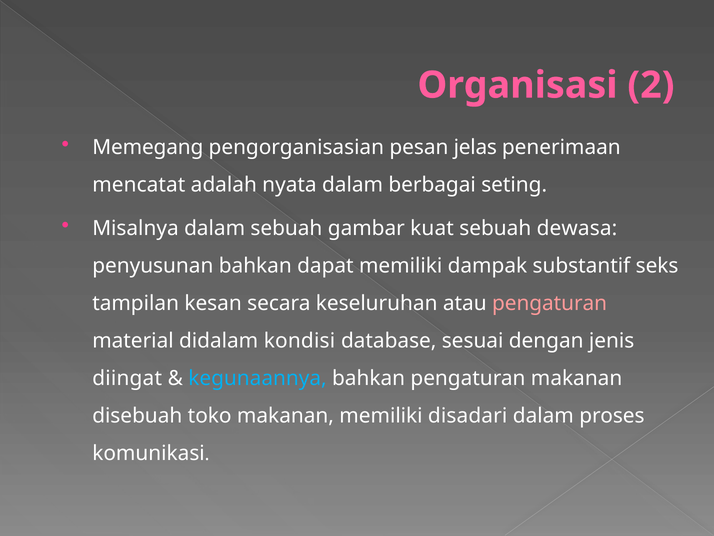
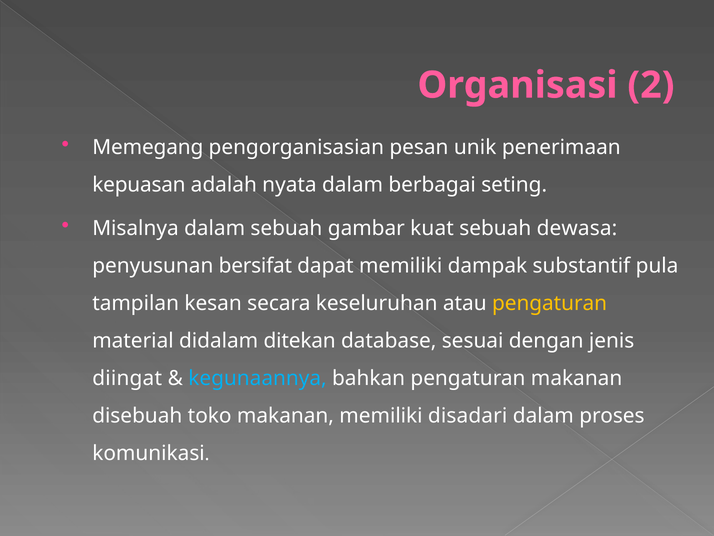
jelas: jelas -> unik
mencatat: mencatat -> kepuasan
penyusunan bahkan: bahkan -> bersifat
seks: seks -> pula
pengaturan at (550, 303) colour: pink -> yellow
kondisi: kondisi -> ditekan
